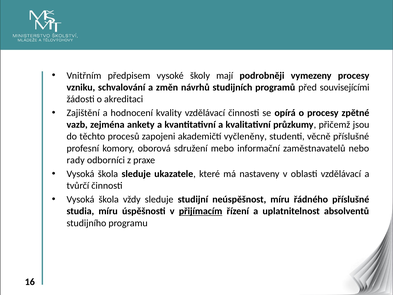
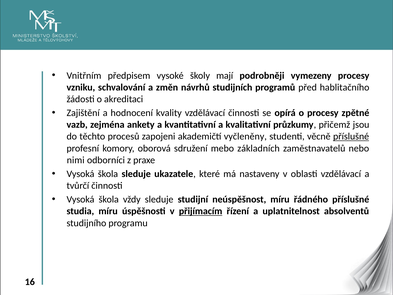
souvisejícími: souvisejícími -> hablitačního
příslušné at (351, 136) underline: none -> present
informační: informační -> základních
rady: rady -> nimi
